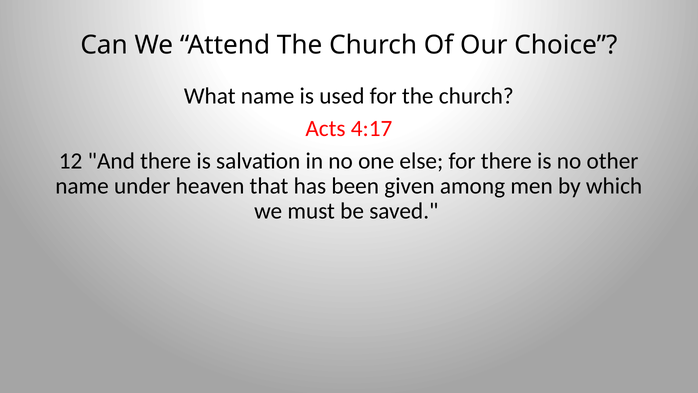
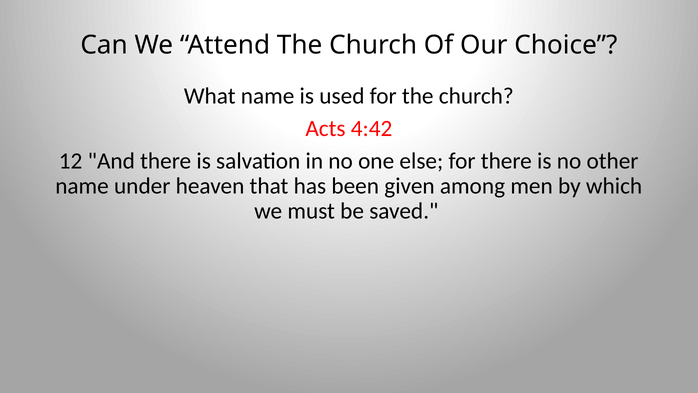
4:17: 4:17 -> 4:42
